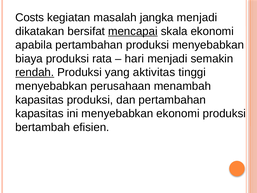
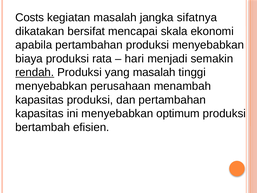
jangka menjadi: menjadi -> sifatnya
mencapai underline: present -> none
yang aktivitas: aktivitas -> masalah
menyebabkan ekonomi: ekonomi -> optimum
